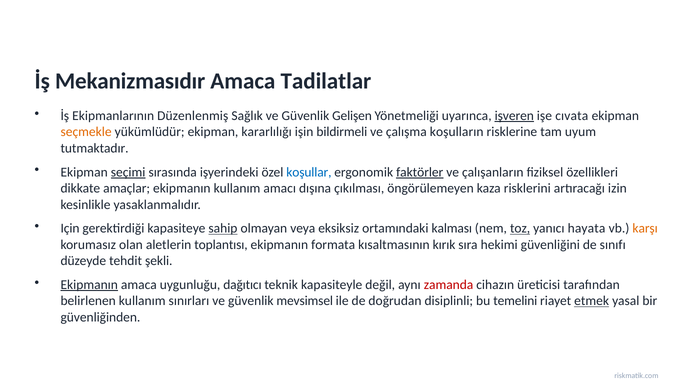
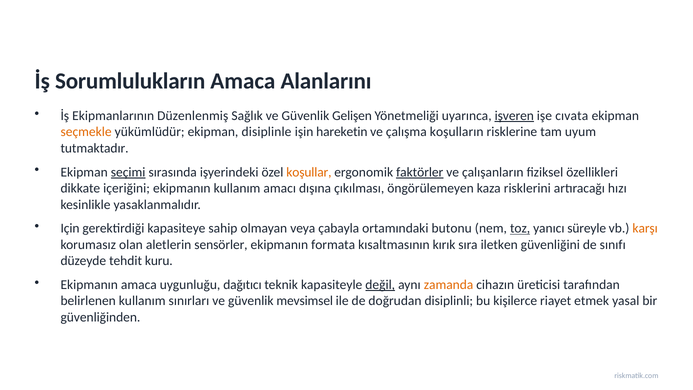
Mekanizmasıdır: Mekanizmasıdır -> Sorumlulukların
Tadilatlar: Tadilatlar -> Alanlarını
kararlılığı: kararlılığı -> disiplinle
bildirmeli: bildirmeli -> hareketin
koşullar colour: blue -> orange
amaçlar: amaçlar -> içeriğini
izin: izin -> hızı
sahip underline: present -> none
eksiksiz: eksiksiz -> çabayla
kalması: kalması -> butonu
hayata: hayata -> süreyle
toplantısı: toplantısı -> sensörler
hekimi: hekimi -> iletken
şekli: şekli -> kuru
Ekipmanın at (89, 285) underline: present -> none
değil underline: none -> present
zamanda colour: red -> orange
temelini: temelini -> kişilerce
etmek underline: present -> none
